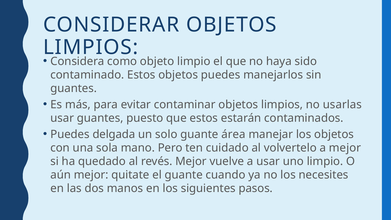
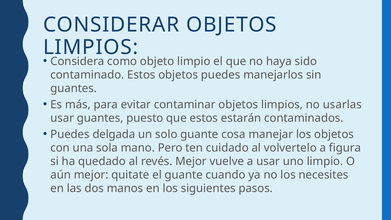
área: área -> cosa
a mejor: mejor -> figura
